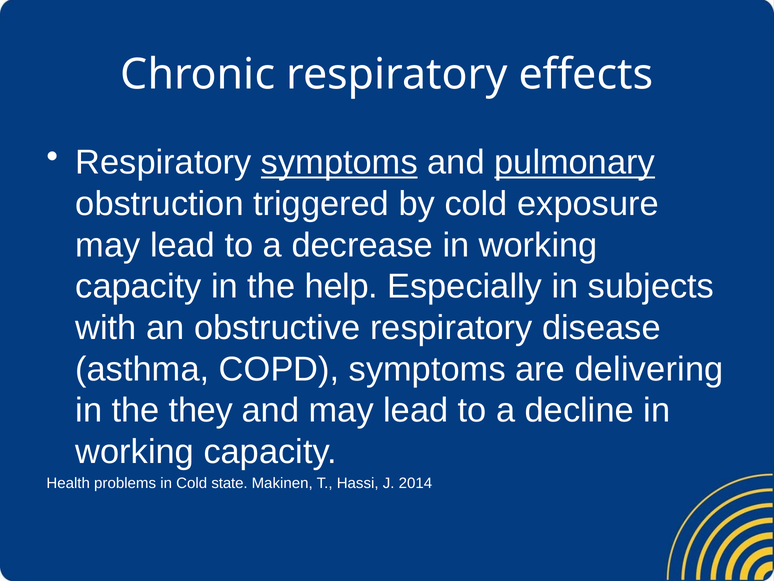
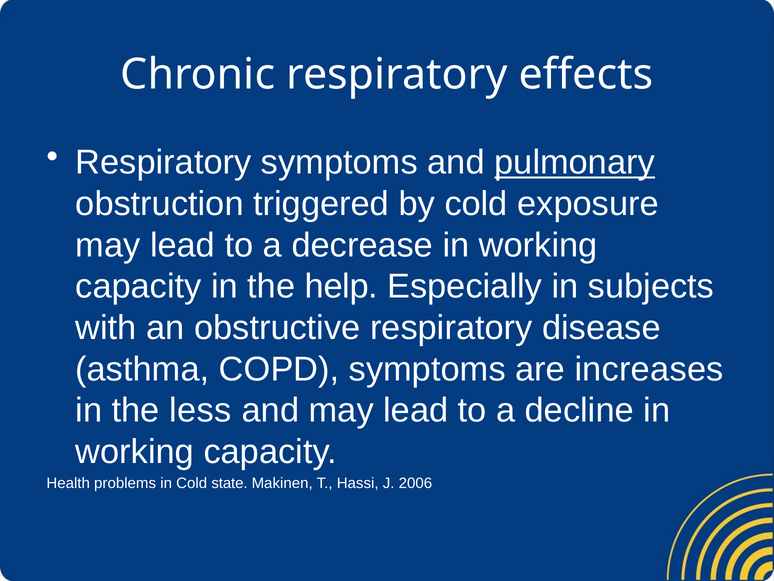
symptoms at (339, 162) underline: present -> none
delivering: delivering -> increases
they: they -> less
2014: 2014 -> 2006
